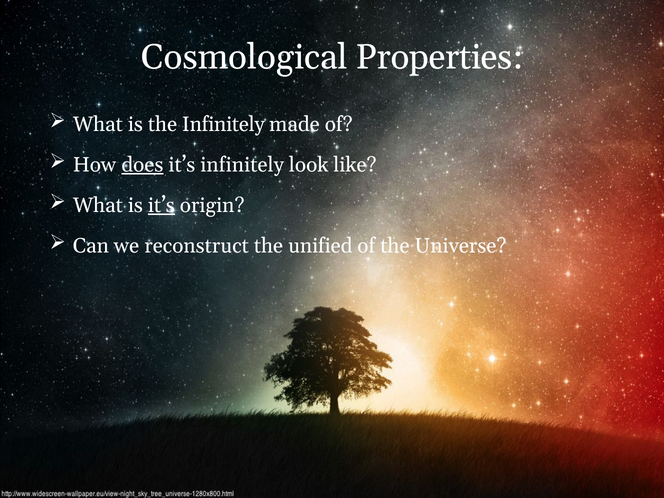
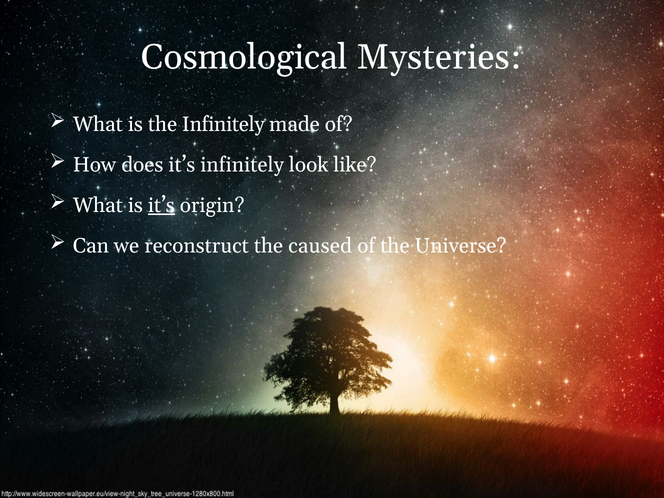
Properties: Properties -> Mysteries
does underline: present -> none
unified: unified -> caused
